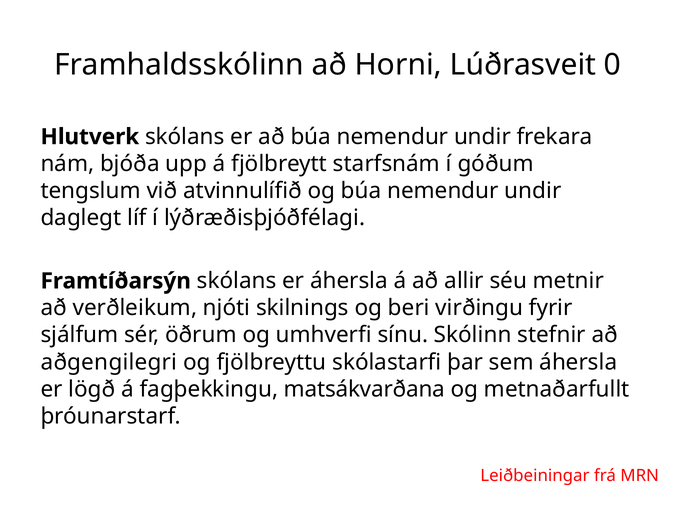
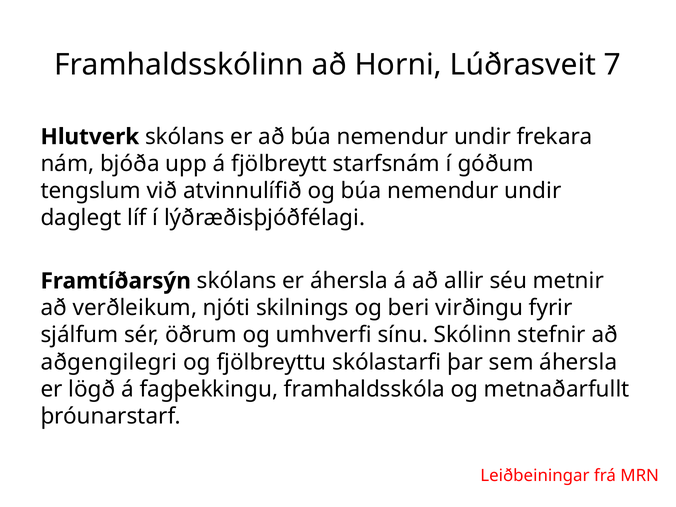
0: 0 -> 7
matsákvarðana: matsákvarðana -> framhaldsskóla
